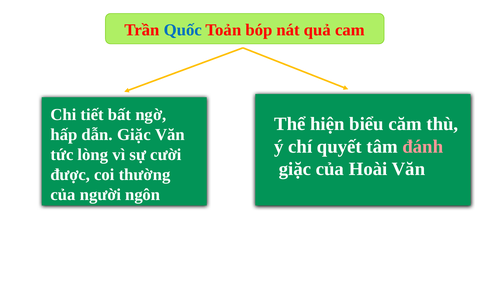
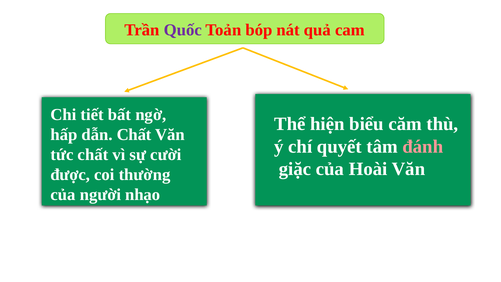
Quốc colour: blue -> purple
dẫn Giặc: Giặc -> Chất
tức lòng: lòng -> chất
ngôn: ngôn -> nhạo
